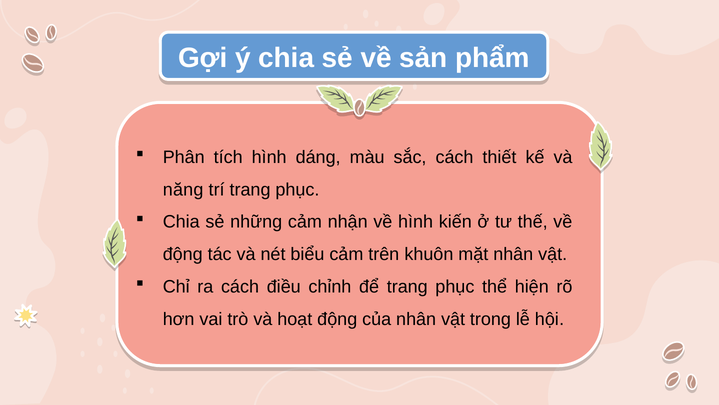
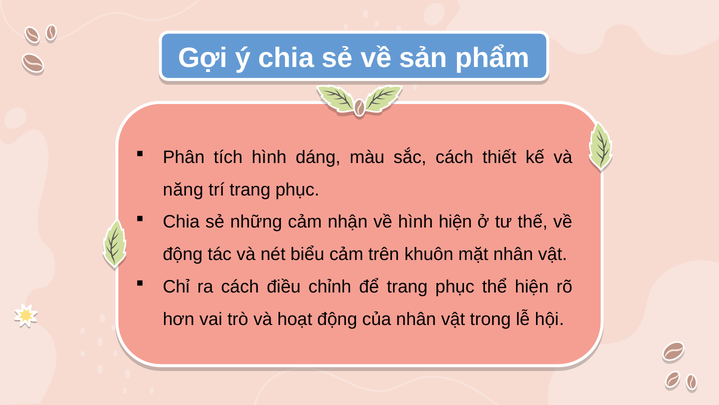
hình kiến: kiến -> hiện
